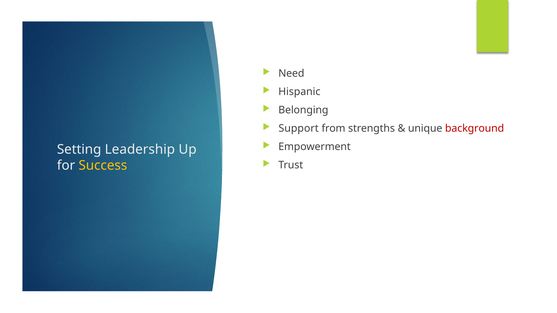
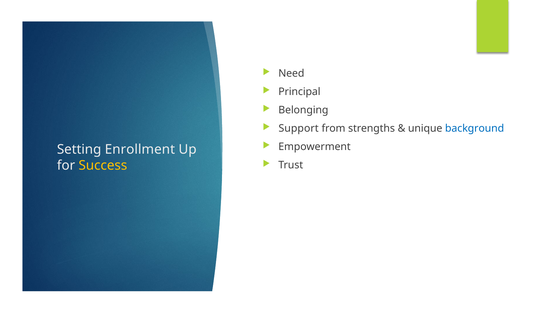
Hispanic: Hispanic -> Principal
background colour: red -> blue
Leadership: Leadership -> Enrollment
